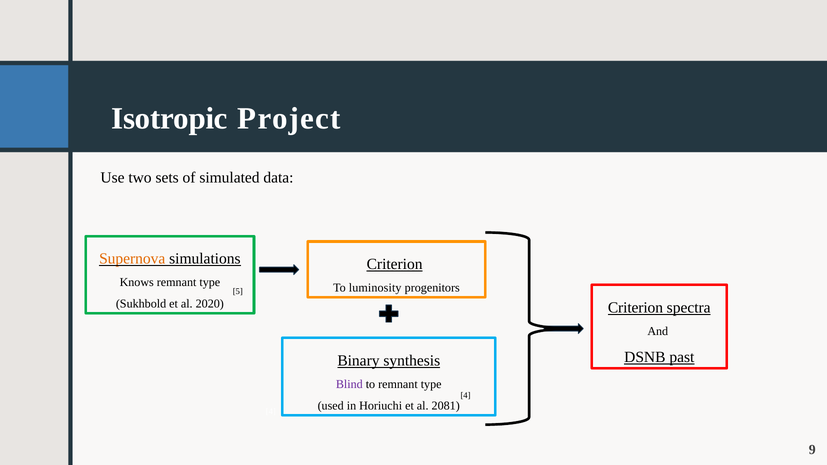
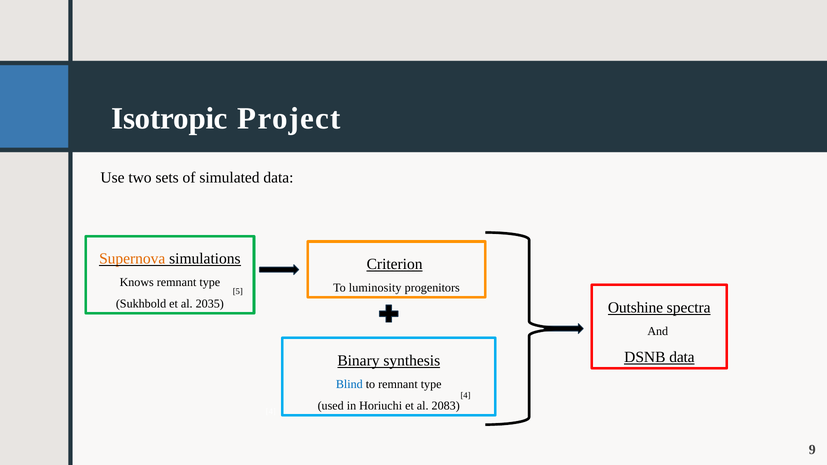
2020: 2020 -> 2035
Criterion at (635, 308): Criterion -> Outshine
DSNB past: past -> data
Blind colour: purple -> blue
2081: 2081 -> 2083
